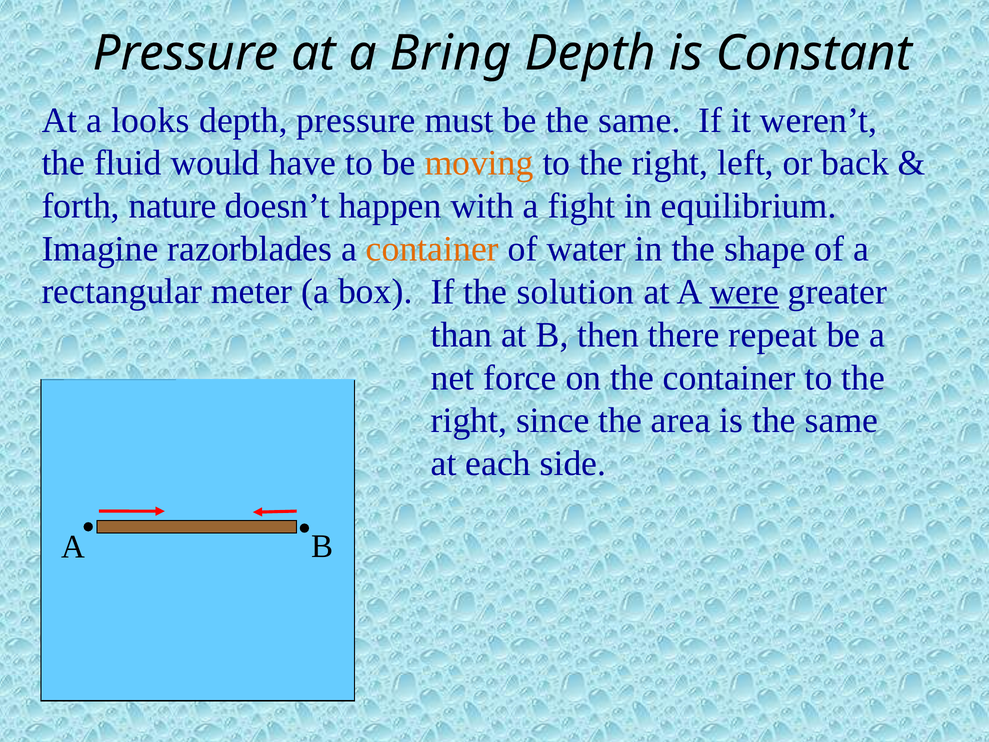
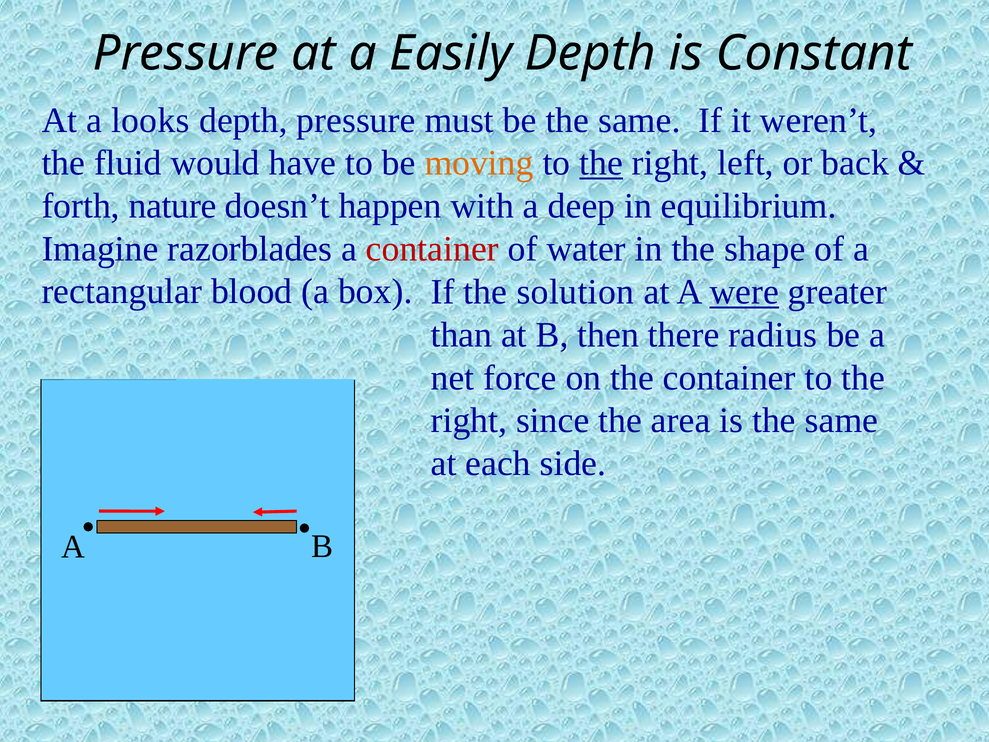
Bring: Bring -> Easily
the at (601, 163) underline: none -> present
fight: fight -> deep
container at (432, 249) colour: orange -> red
meter: meter -> blood
repeat: repeat -> radius
